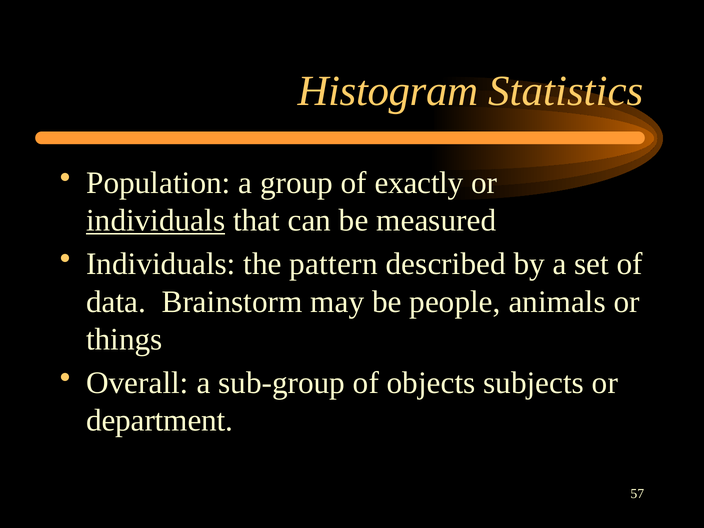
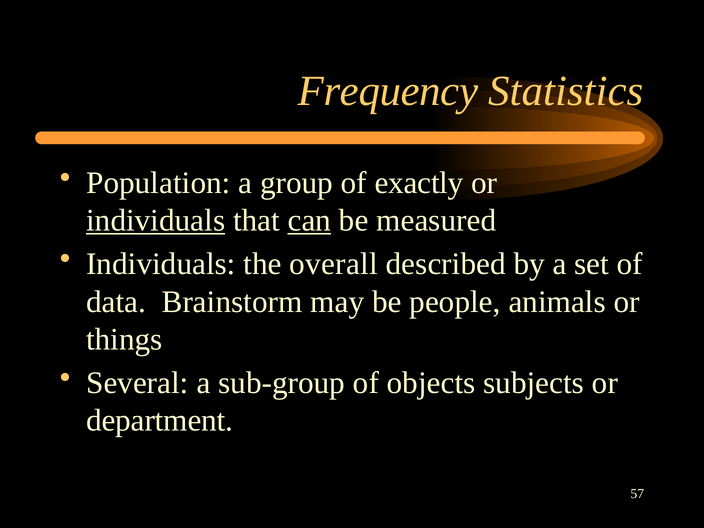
Histogram: Histogram -> Frequency
can underline: none -> present
pattern: pattern -> overall
Overall: Overall -> Several
